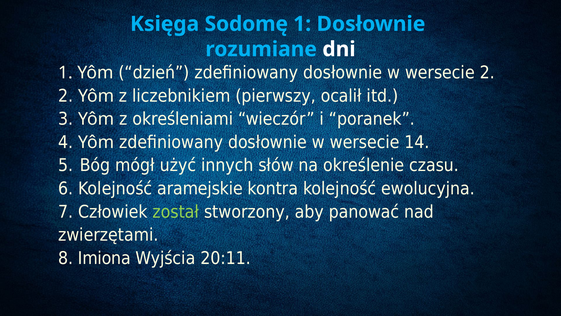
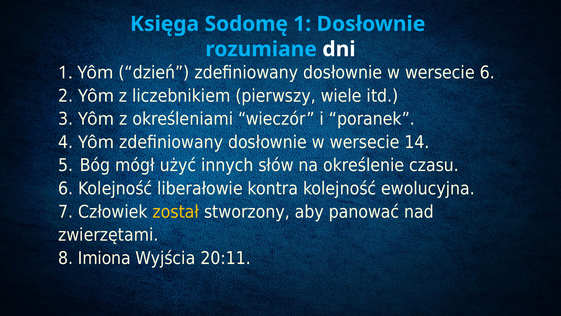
wersecie 2: 2 -> 6
ocalił: ocalił -> wiele
aramejskie: aramejskie -> liberałowie
został colour: light green -> yellow
